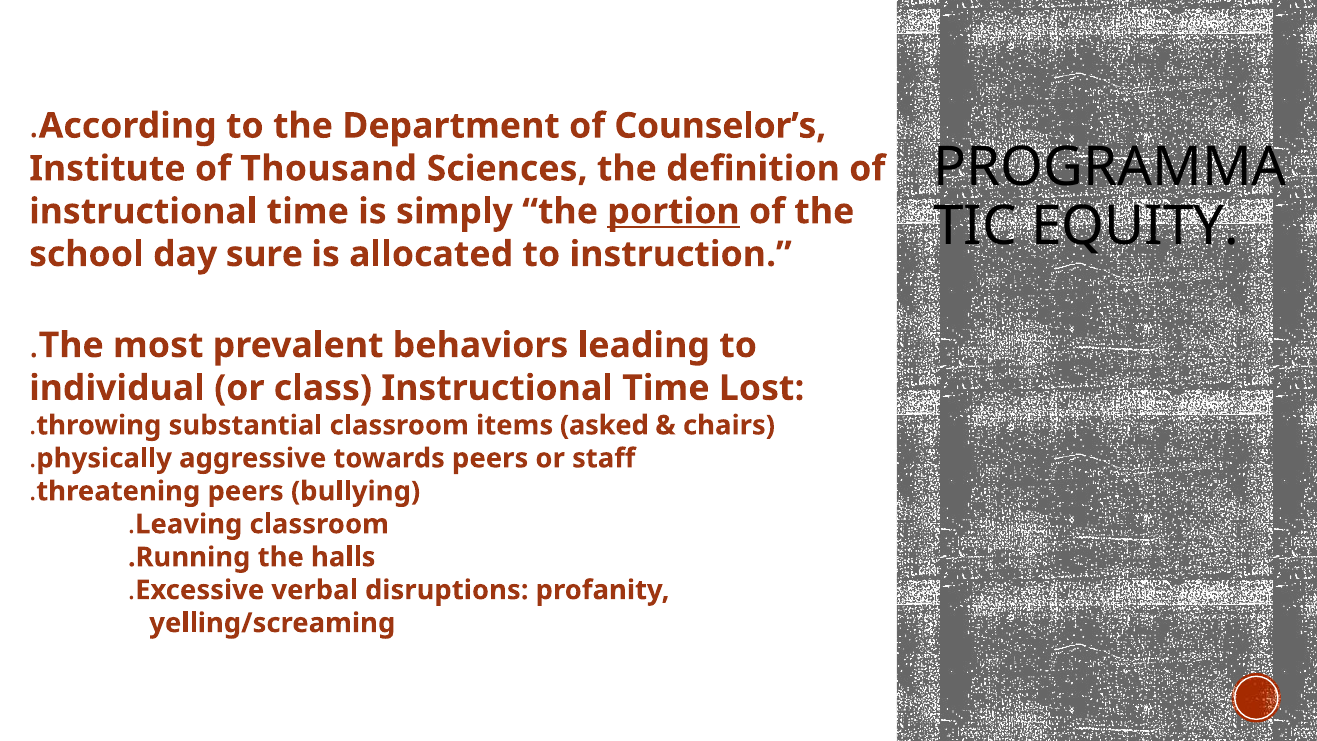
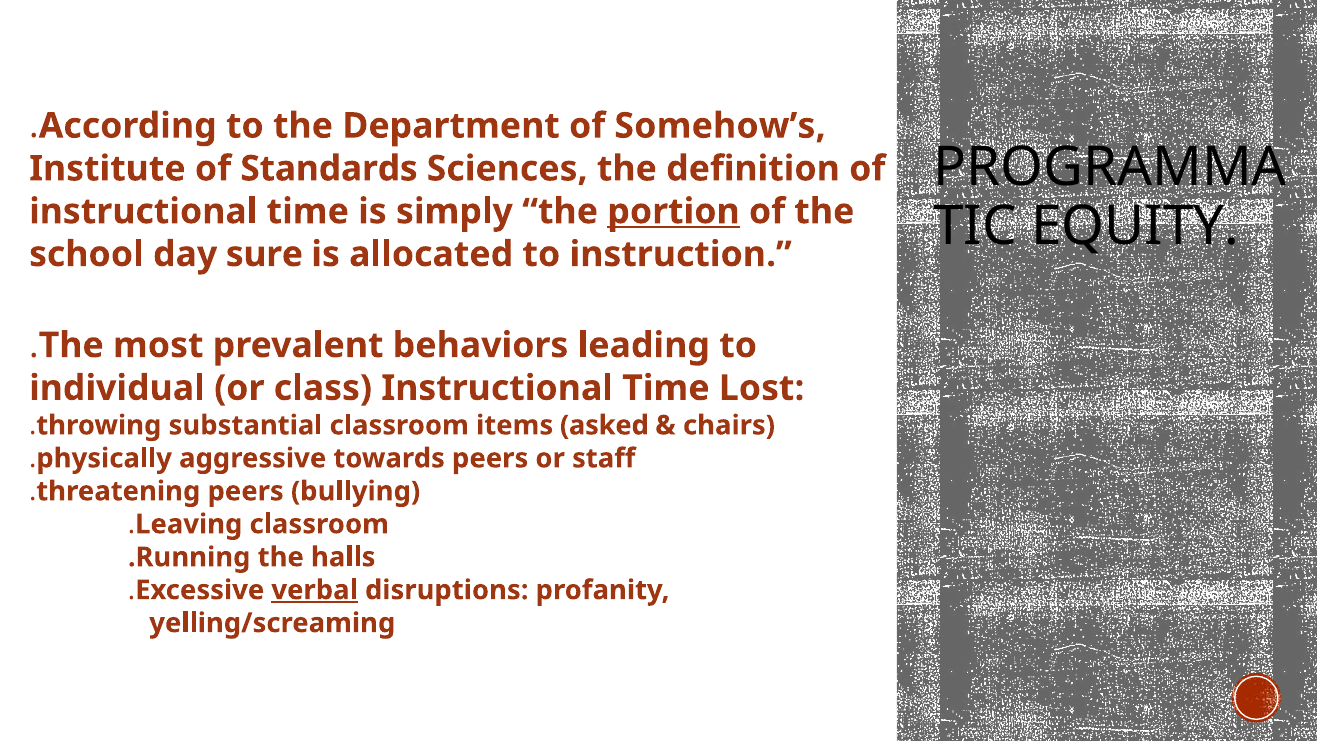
Counselor’s: Counselor’s -> Somehow’s
Thousand: Thousand -> Standards
verbal underline: none -> present
